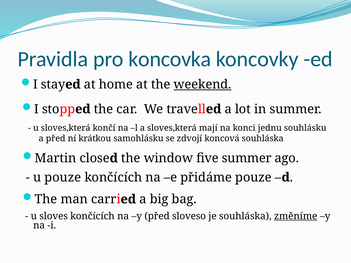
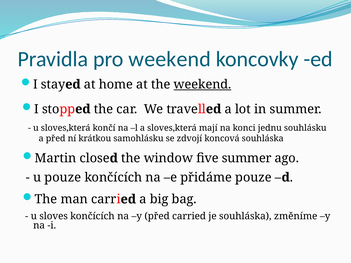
pro koncovka: koncovka -> weekend
před sloveso: sloveso -> carried
změníme underline: present -> none
